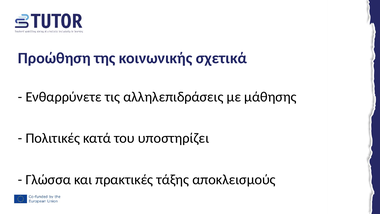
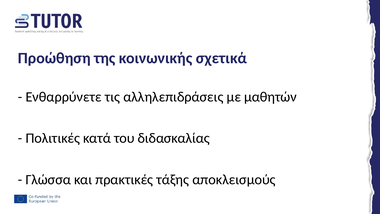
μάθησης: μάθησης -> μαθητών
υποστηρίζει: υποστηρίζει -> διδασκαλίας
